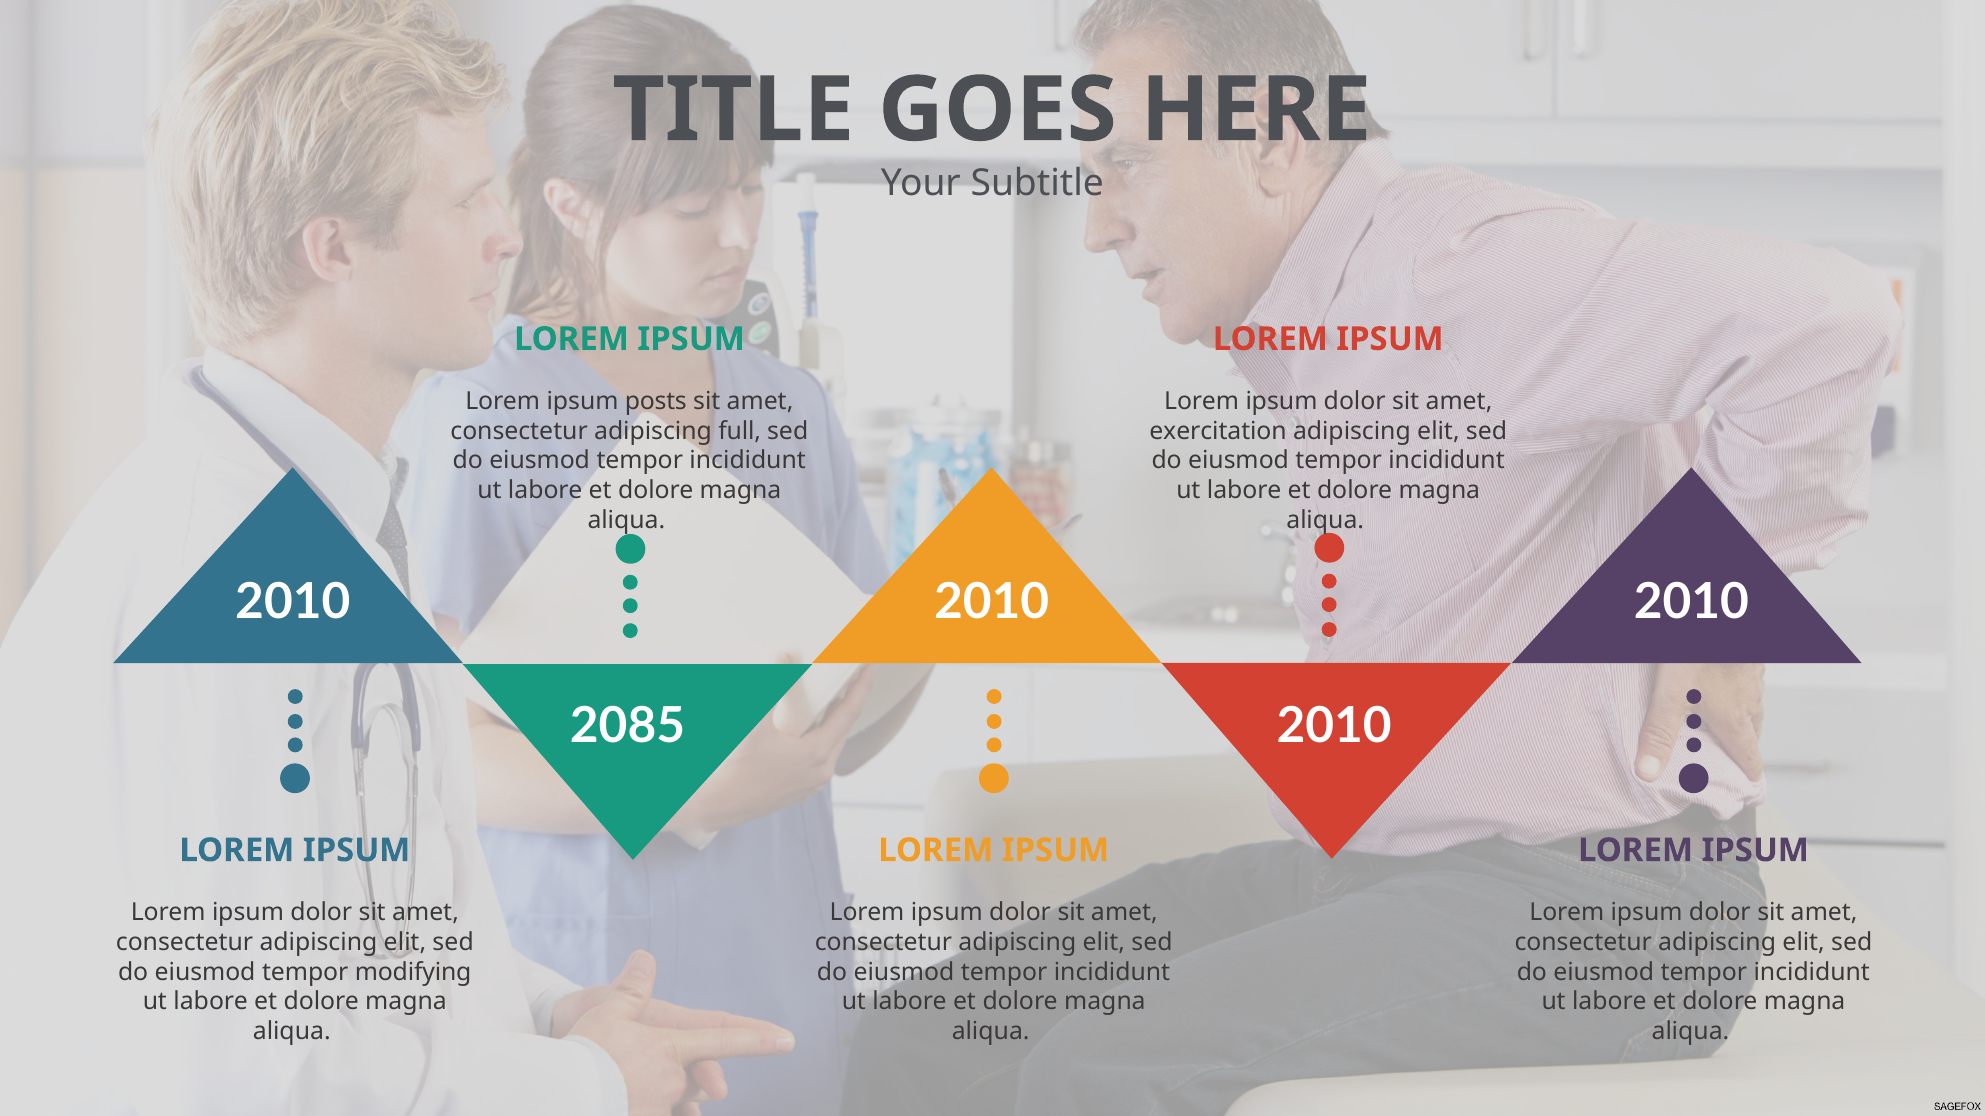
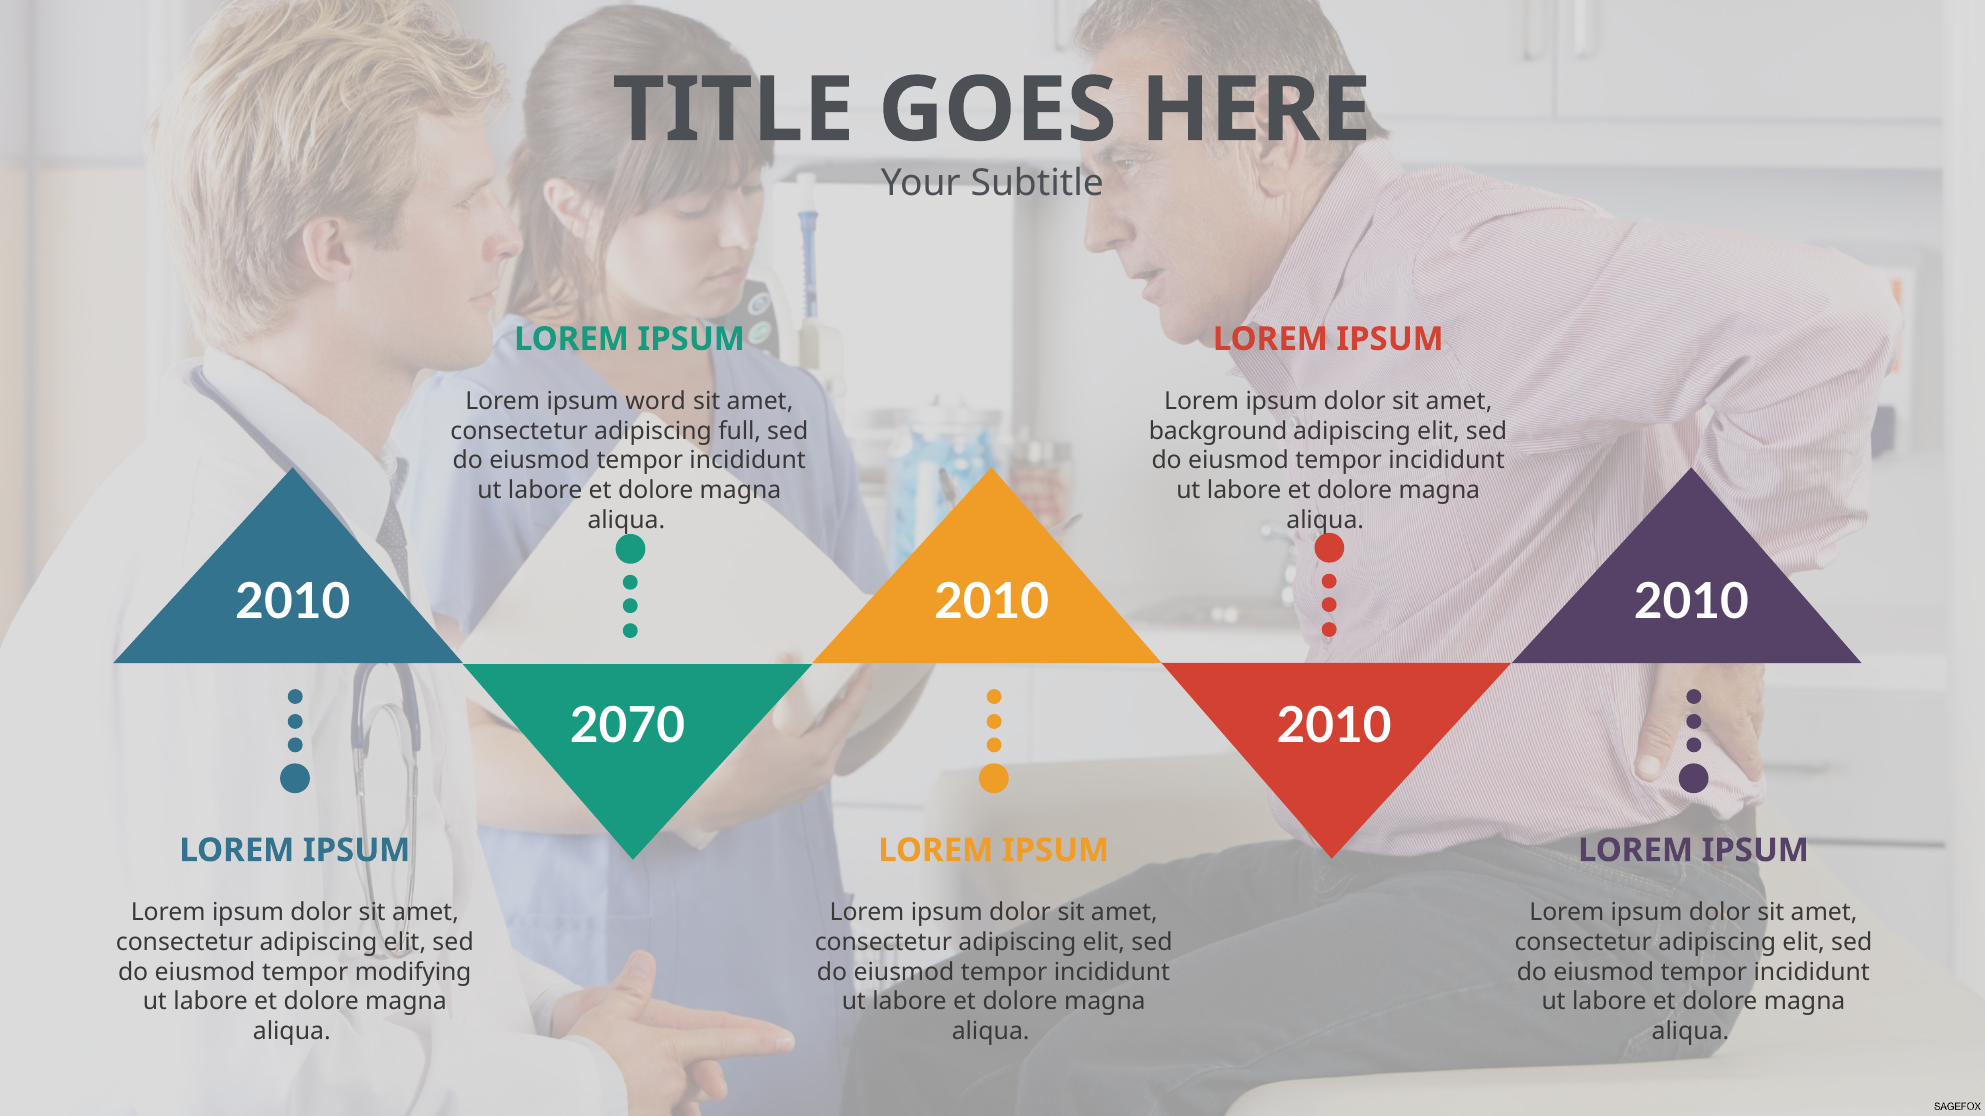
posts: posts -> word
exercitation: exercitation -> background
2085: 2085 -> 2070
